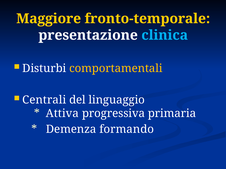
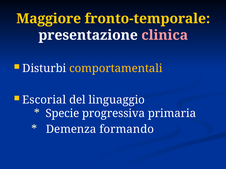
clinica colour: light blue -> pink
Centrali: Centrali -> Escorial
Attiva: Attiva -> Specie
